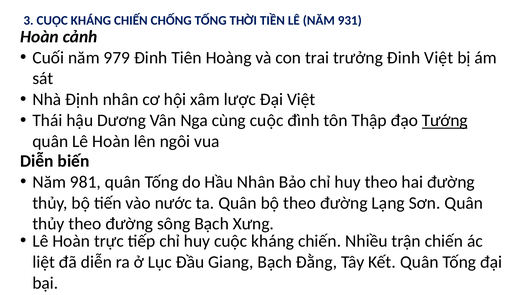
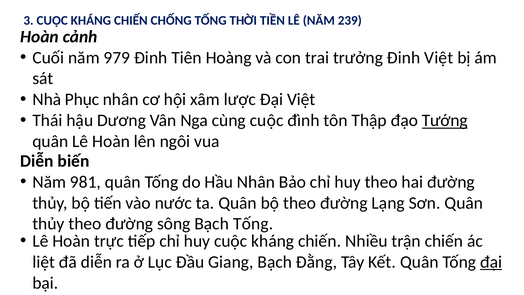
931: 931 -> 239
Định: Định -> Phục
Bạch Xưng: Xưng -> Tống
đại at (491, 262) underline: none -> present
